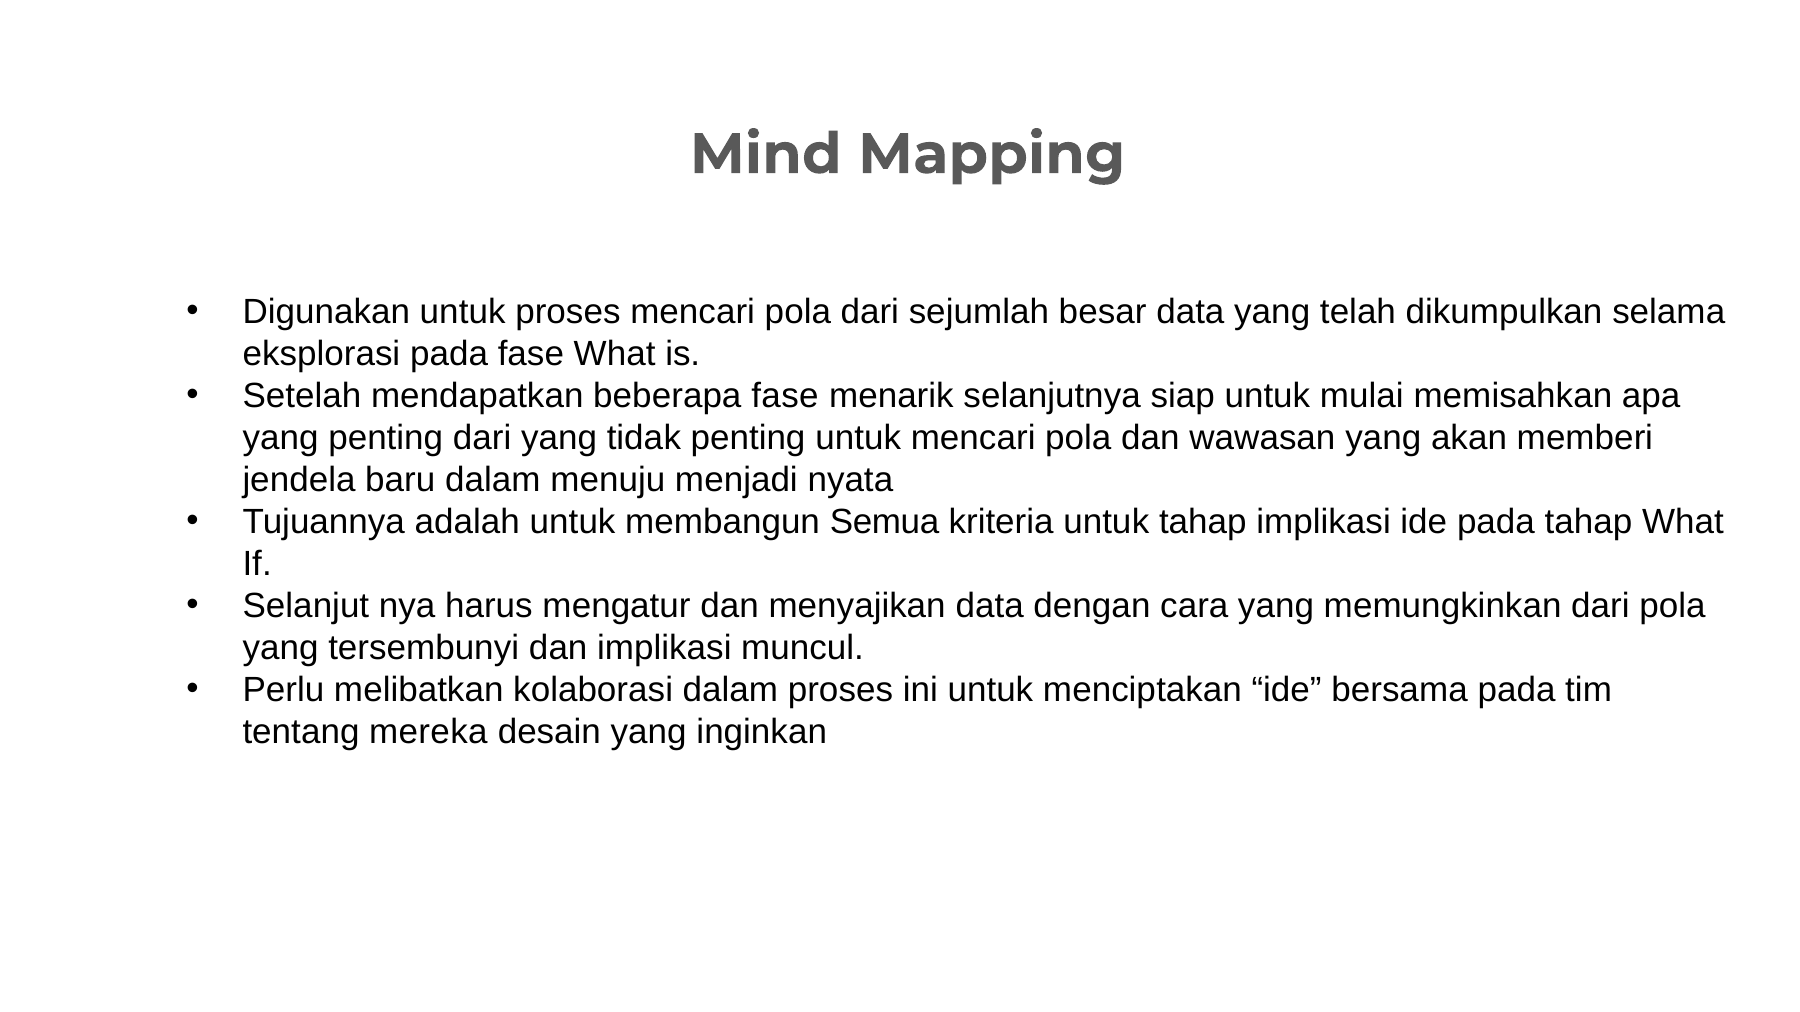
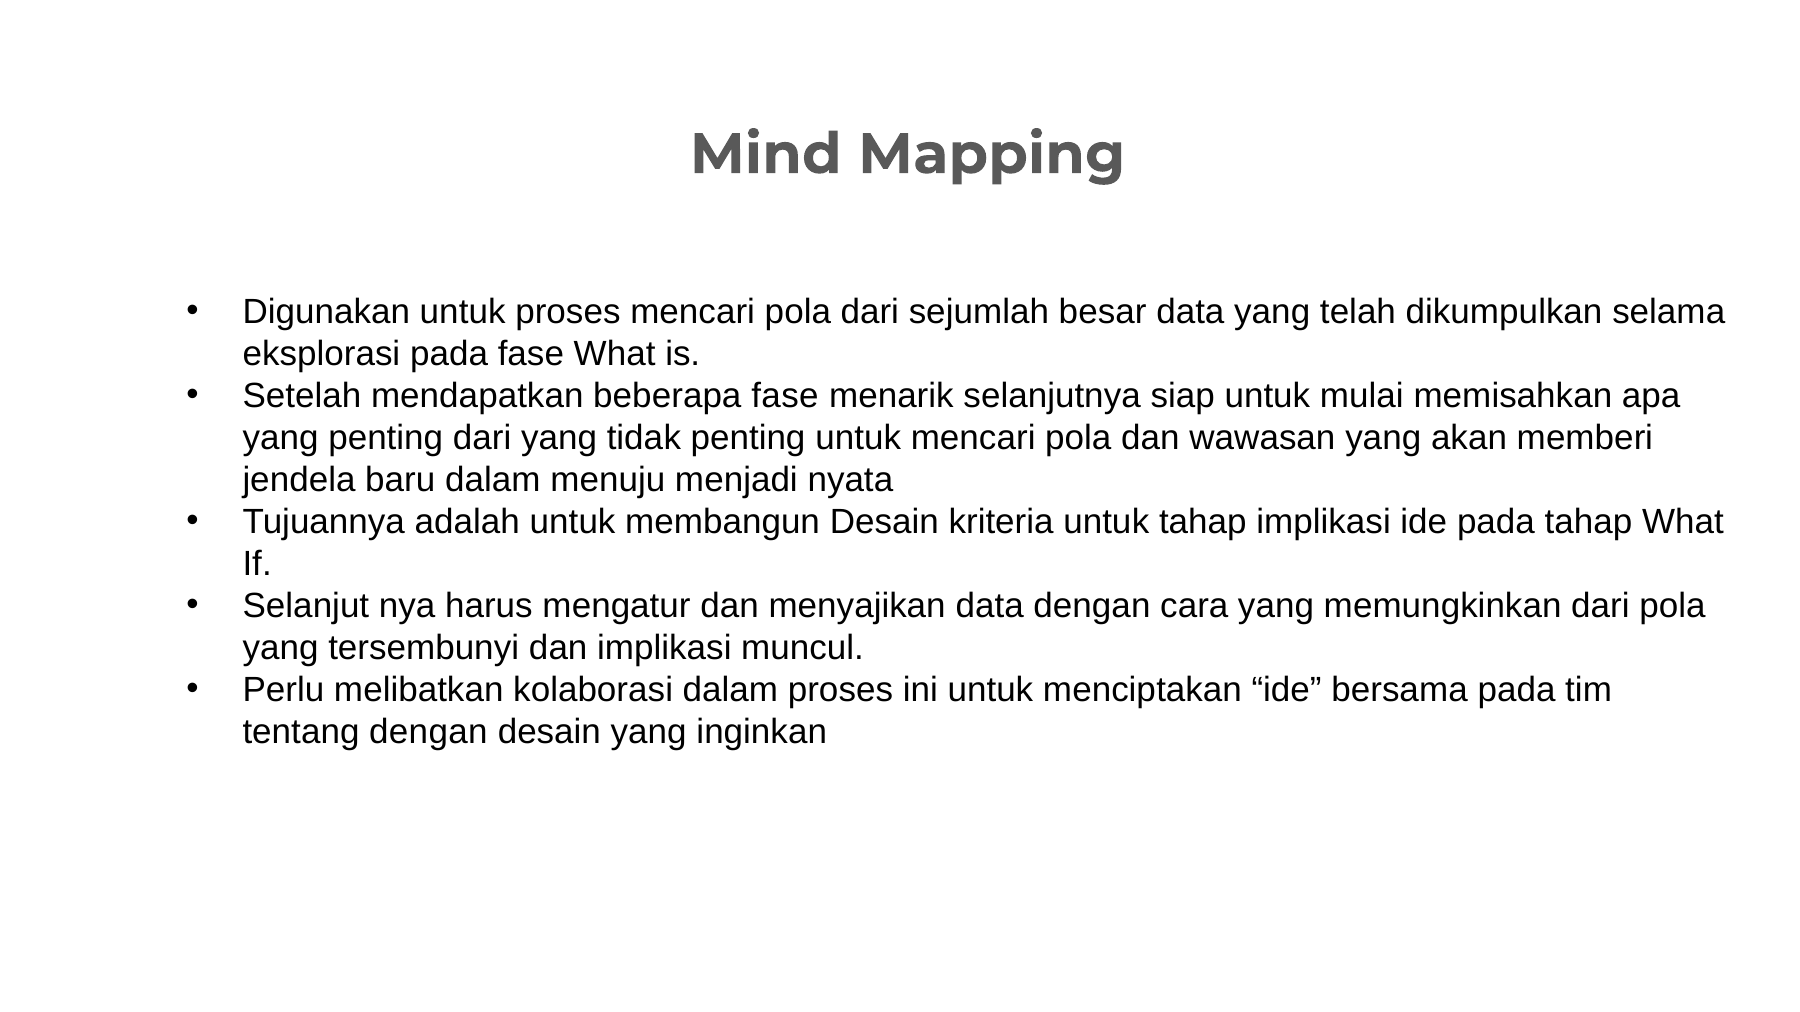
membangun Semua: Semua -> Desain
tentang mereka: mereka -> dengan
